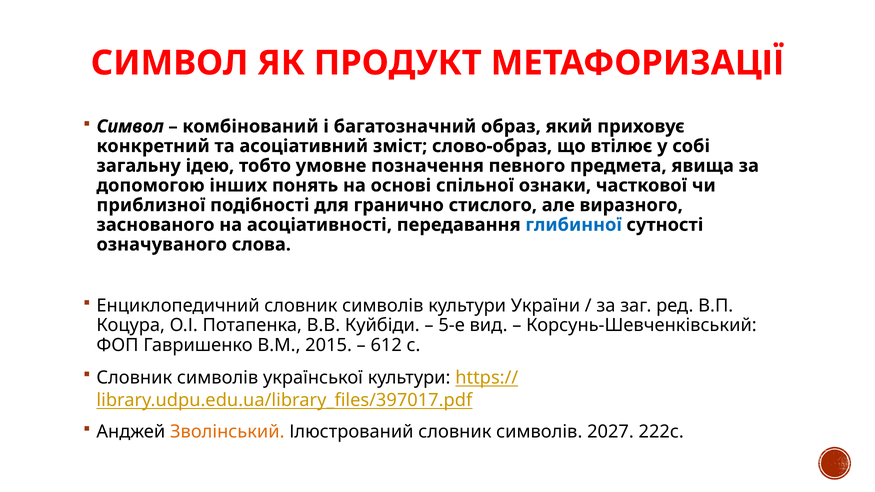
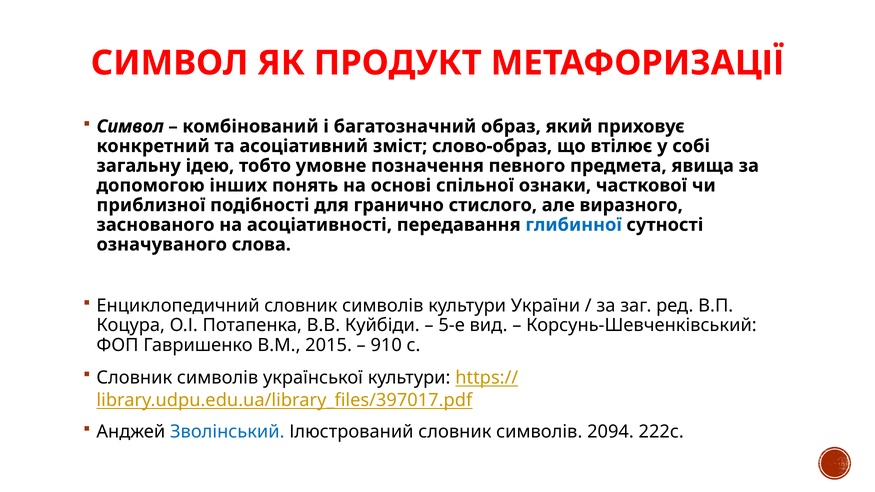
612: 612 -> 910
Зволінський colour: orange -> blue
2027: 2027 -> 2094
